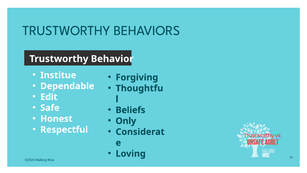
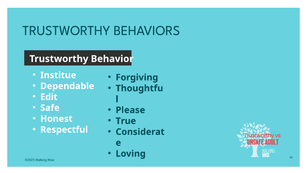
Beliefs: Beliefs -> Please
Only: Only -> True
